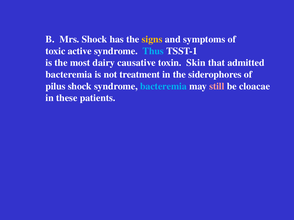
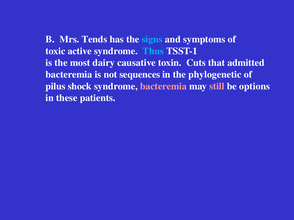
Mrs Shock: Shock -> Tends
signs colour: yellow -> light blue
Skin: Skin -> Cuts
treatment: treatment -> sequences
siderophores: siderophores -> phylogenetic
bacteremia at (163, 86) colour: light blue -> pink
cloacae: cloacae -> options
